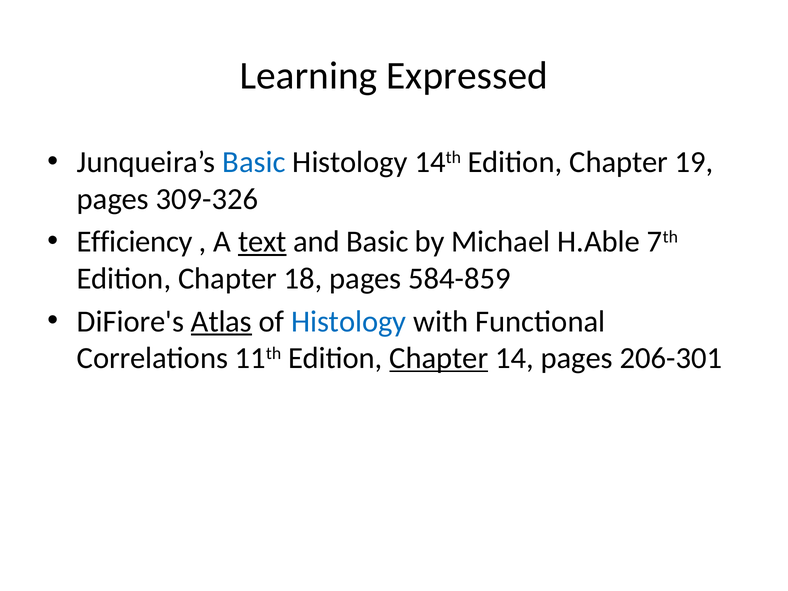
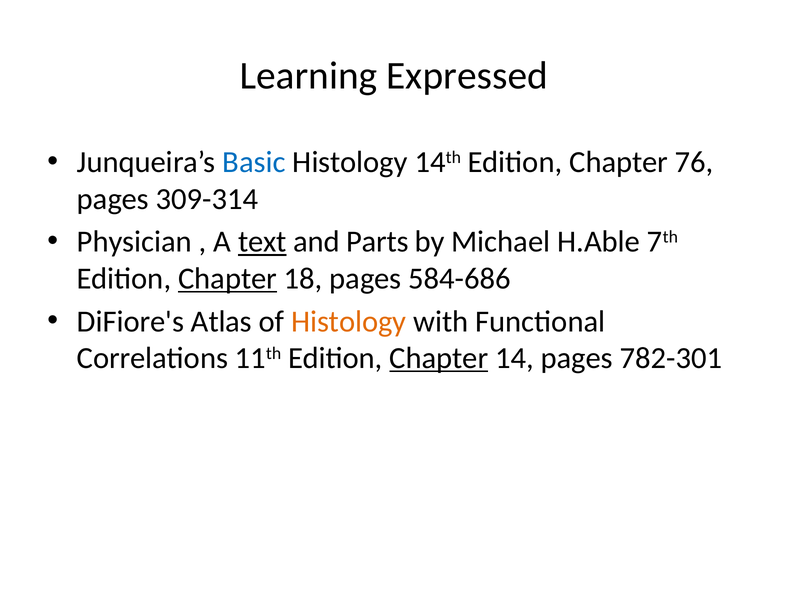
19: 19 -> 76
309-326: 309-326 -> 309-314
Efficiency: Efficiency -> Physician
and Basic: Basic -> Parts
Chapter at (228, 279) underline: none -> present
584-859: 584-859 -> 584-686
Atlas underline: present -> none
Histology at (349, 321) colour: blue -> orange
206-301: 206-301 -> 782-301
